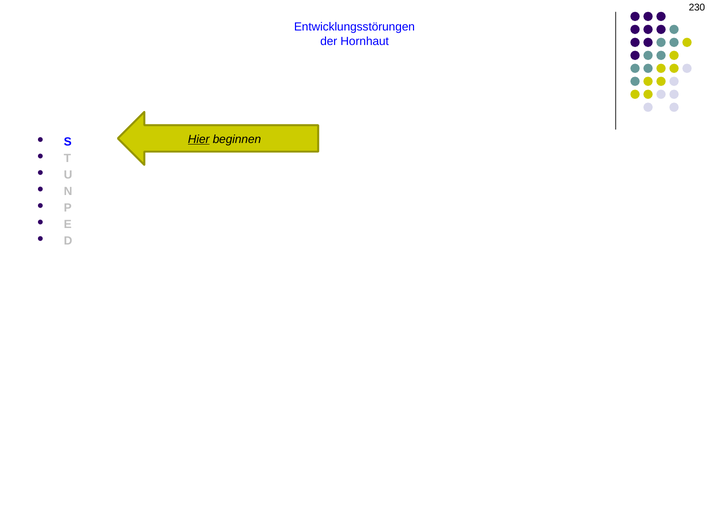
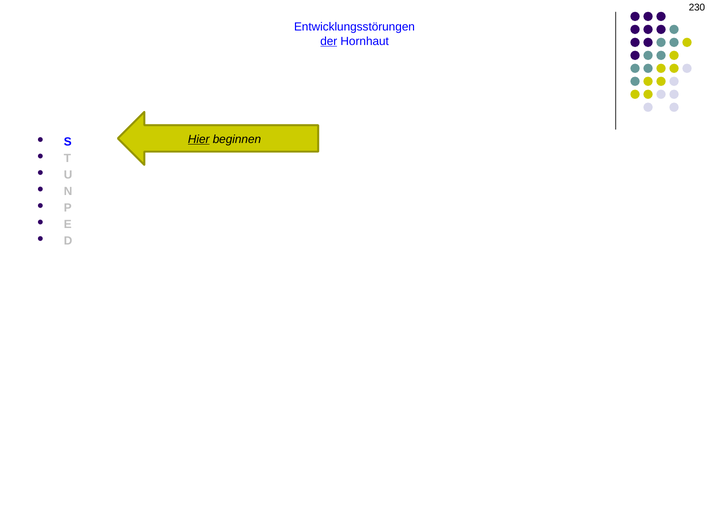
der underline: none -> present
